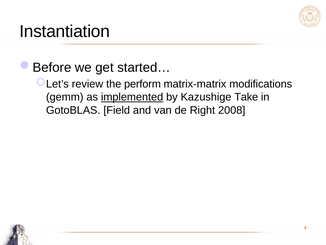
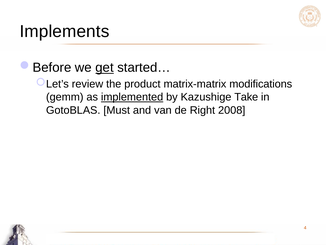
Instantiation: Instantiation -> Implements
get underline: none -> present
perform: perform -> product
Field: Field -> Must
